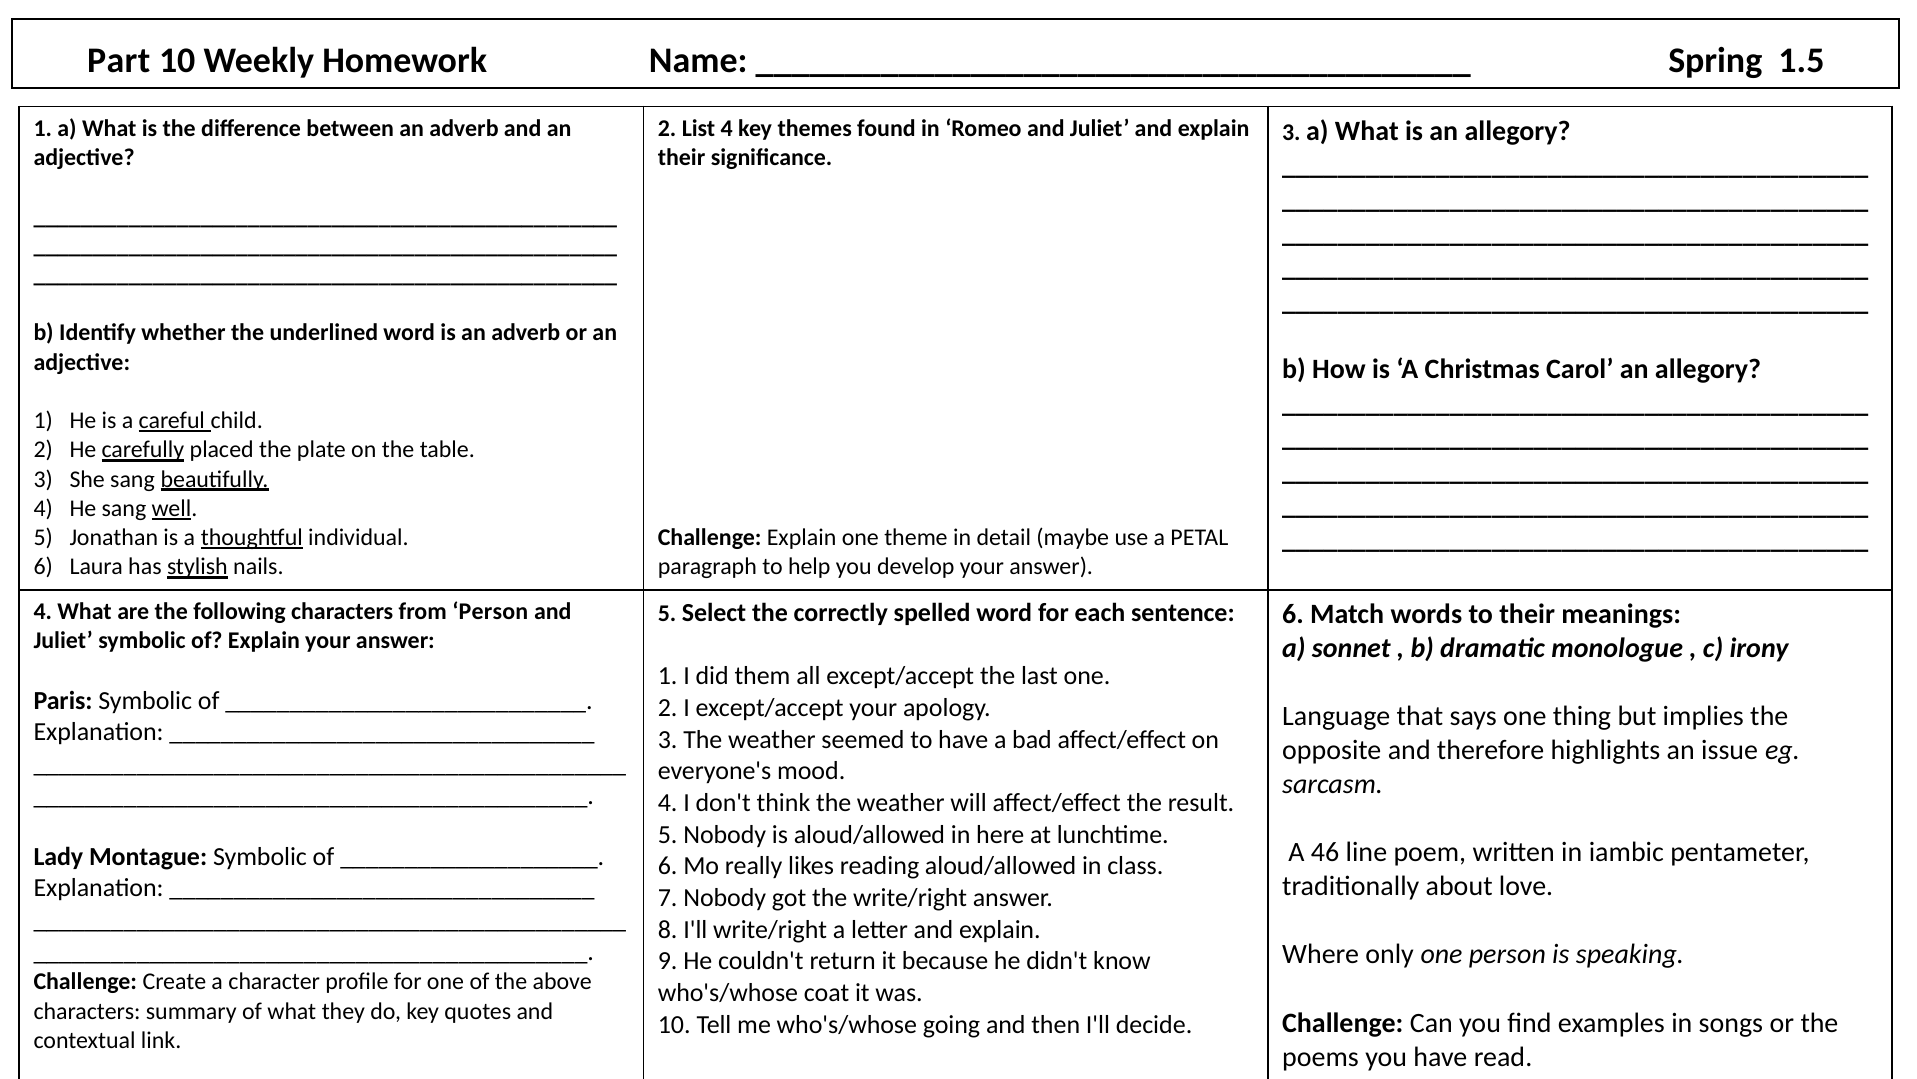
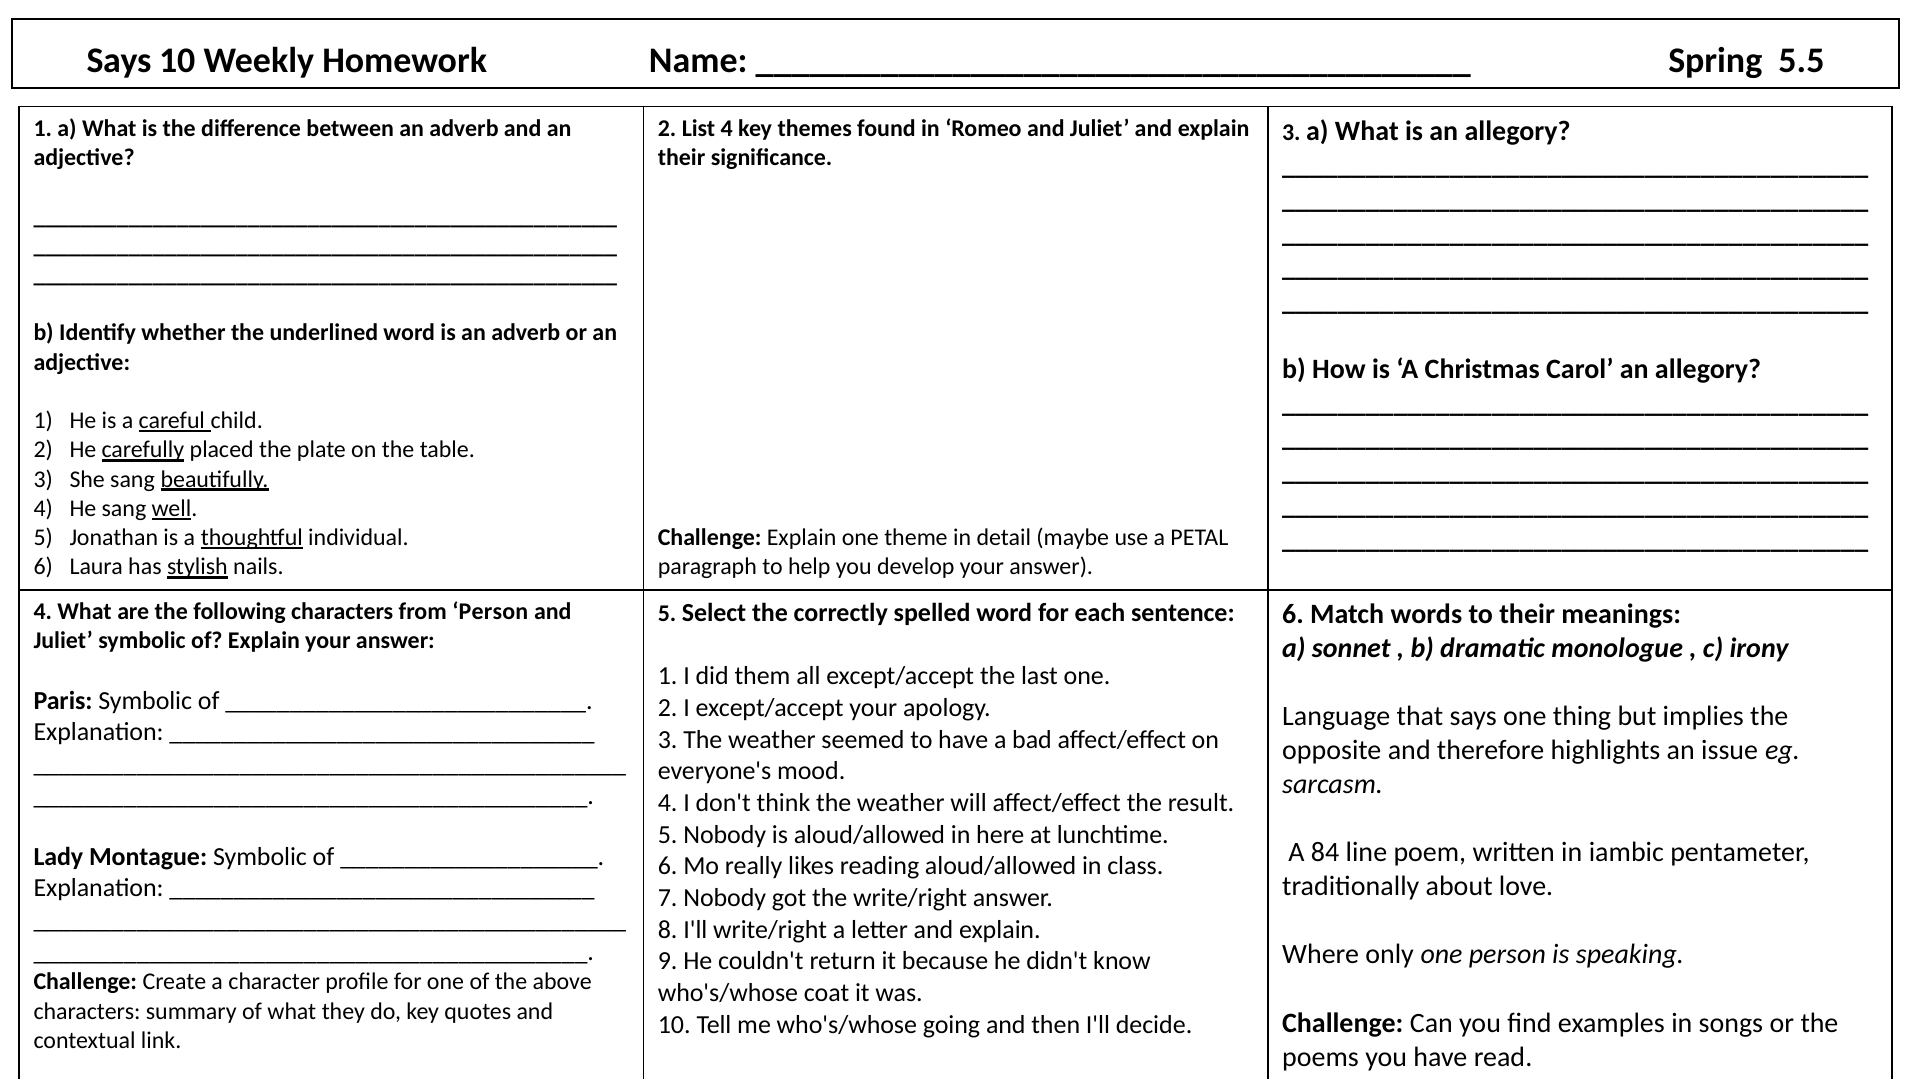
Part at (119, 61): Part -> Says
1.5: 1.5 -> 5.5
46: 46 -> 84
